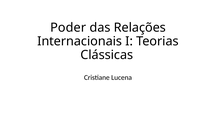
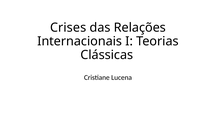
Poder: Poder -> Crises
